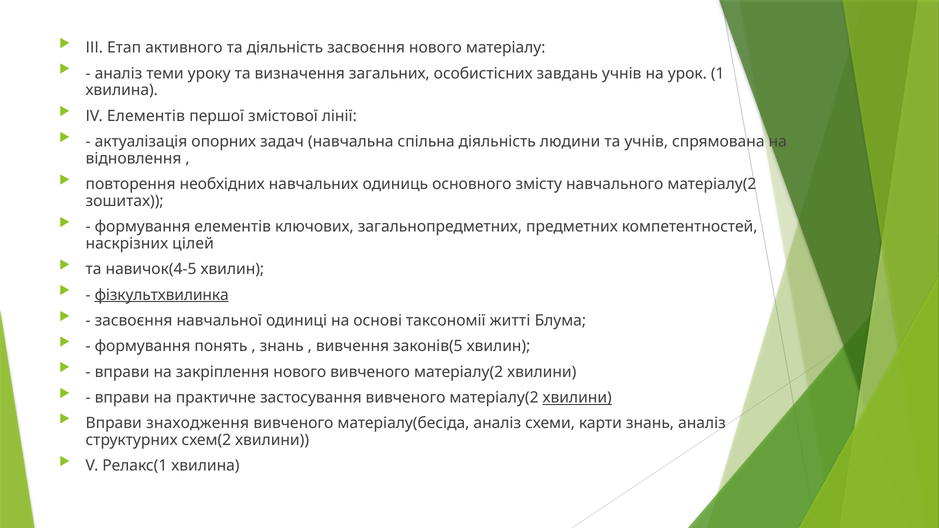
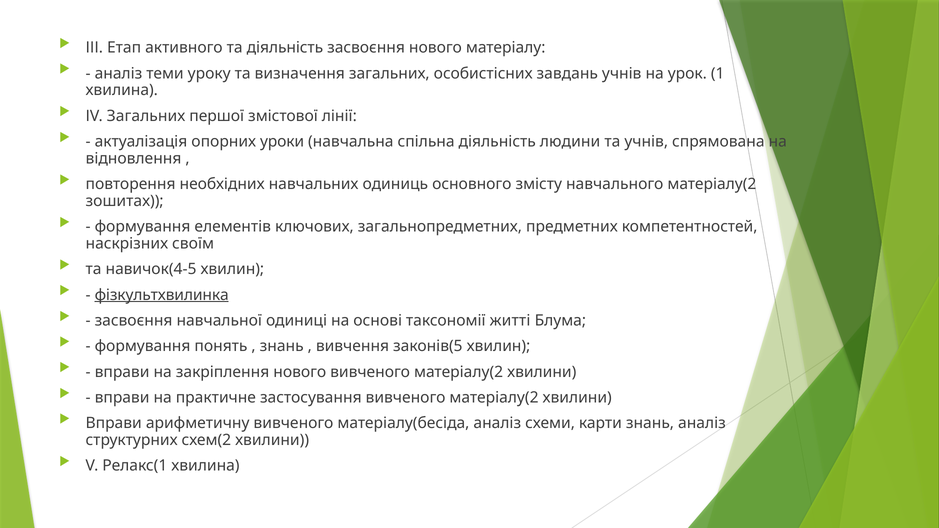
ІV Елементів: Елементів -> Загальних
задач: задач -> уроки
цілей: цілей -> своїм
хвилини at (577, 398) underline: present -> none
знаходження: знаходження -> арифметичну
